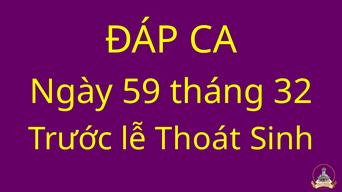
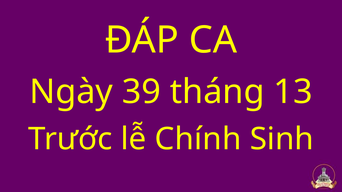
59: 59 -> 39
32: 32 -> 13
Thoát: Thoát -> Chính
